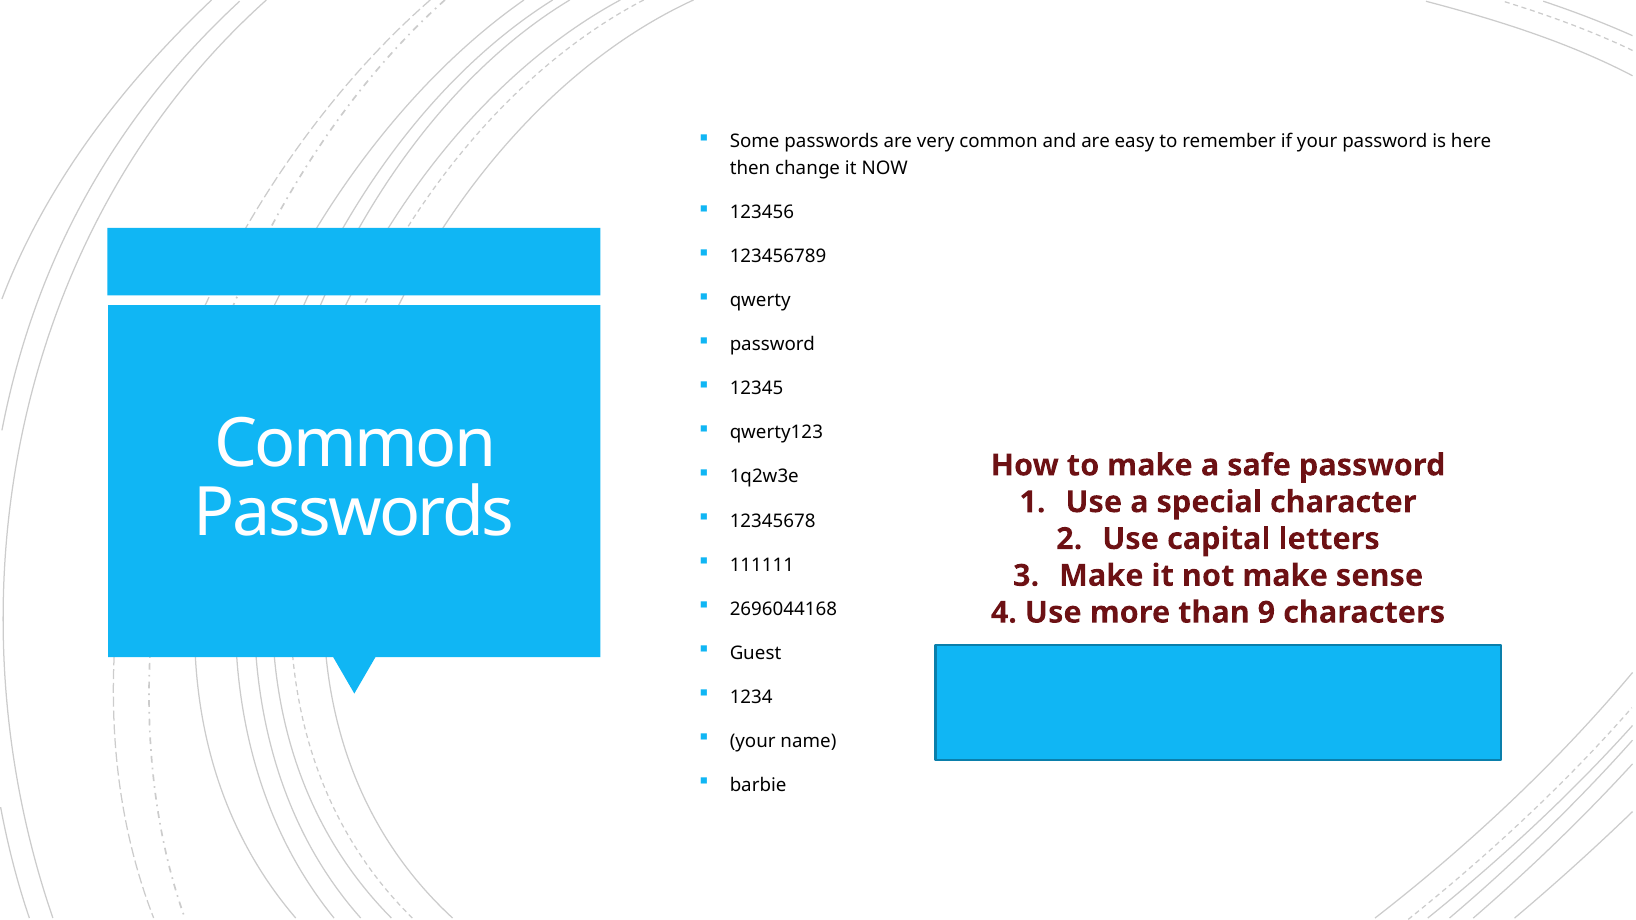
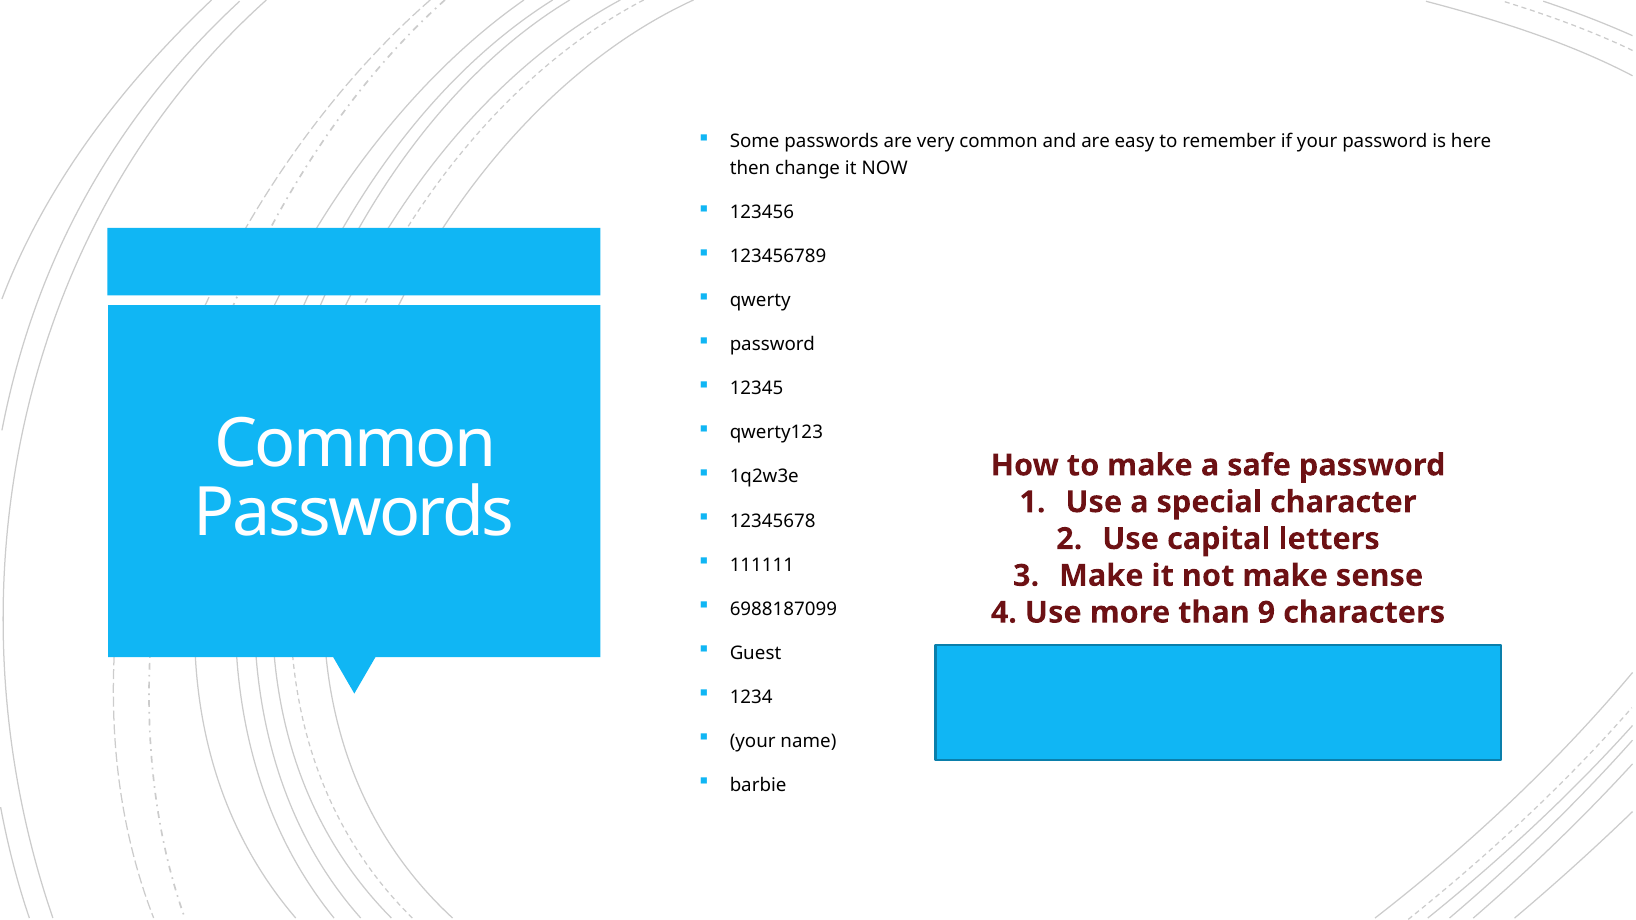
2696044168: 2696044168 -> 6988187099
